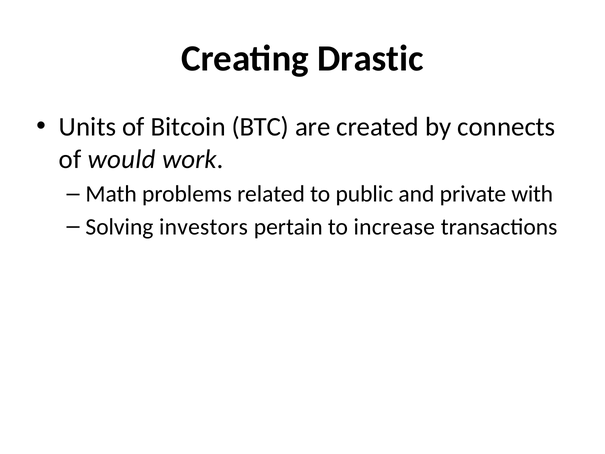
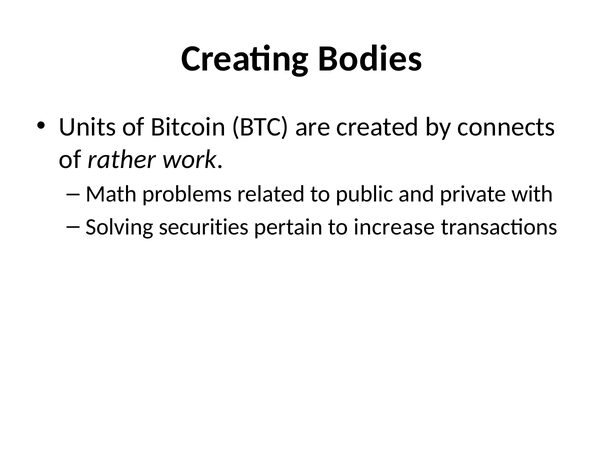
Drastic: Drastic -> Bodies
would: would -> rather
investors: investors -> securities
